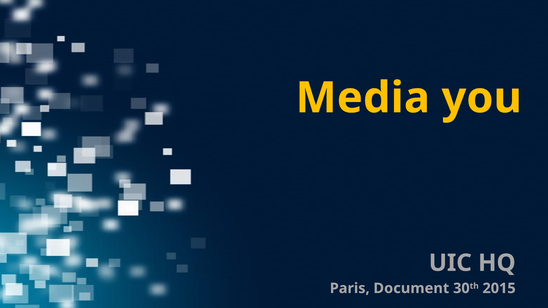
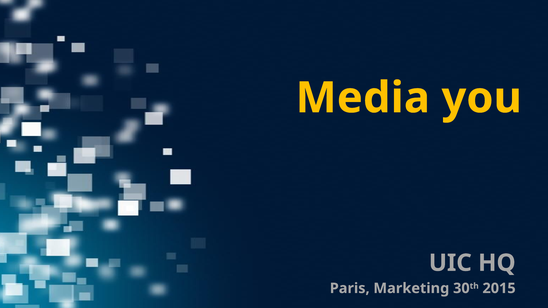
Document: Document -> Marketing
